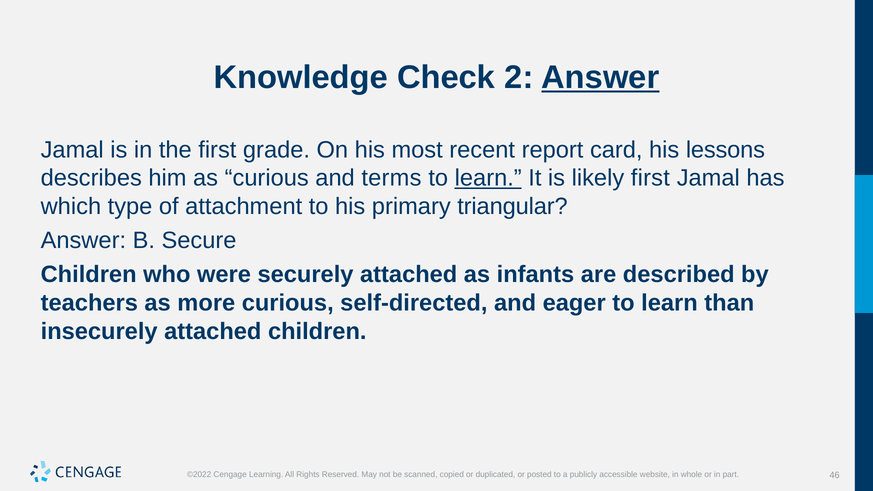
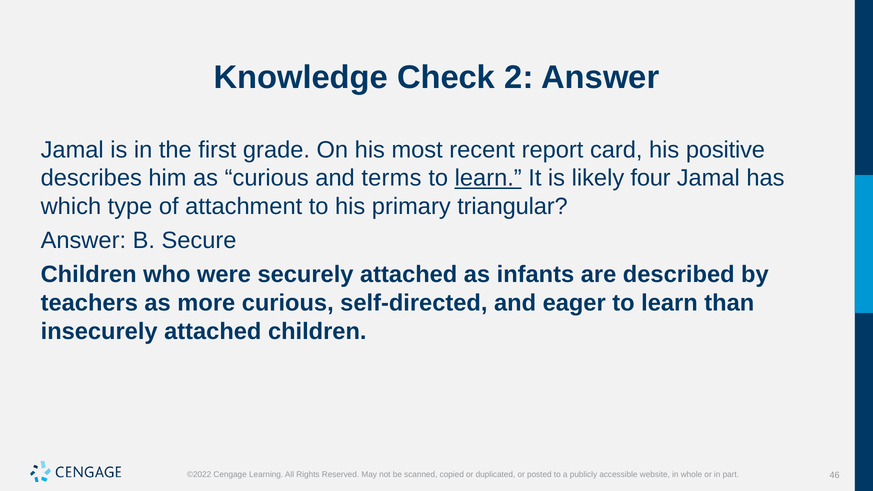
Answer at (600, 77) underline: present -> none
lessons: lessons -> positive
likely first: first -> four
